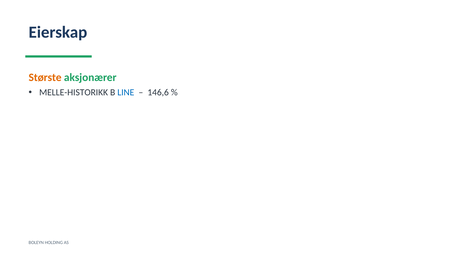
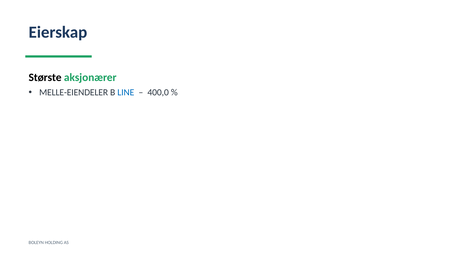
Største colour: orange -> black
MELLE-HISTORIKK: MELLE-HISTORIKK -> MELLE-EIENDELER
146,6: 146,6 -> 400,0
